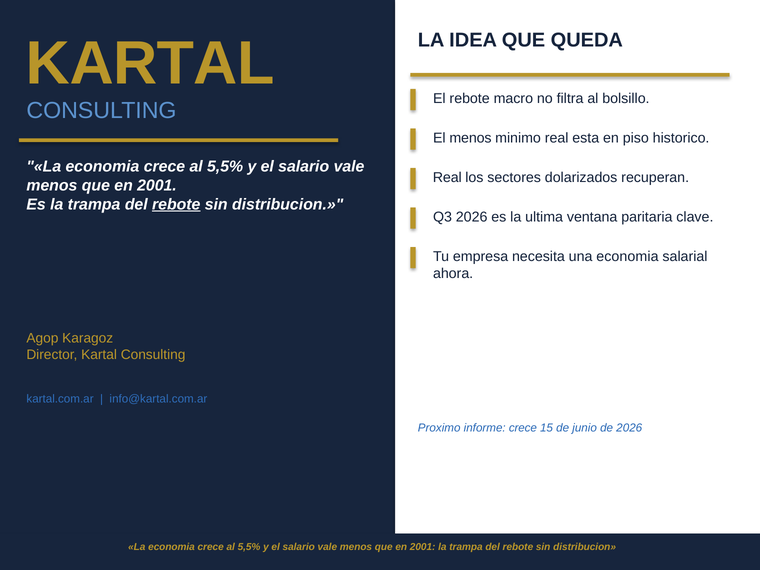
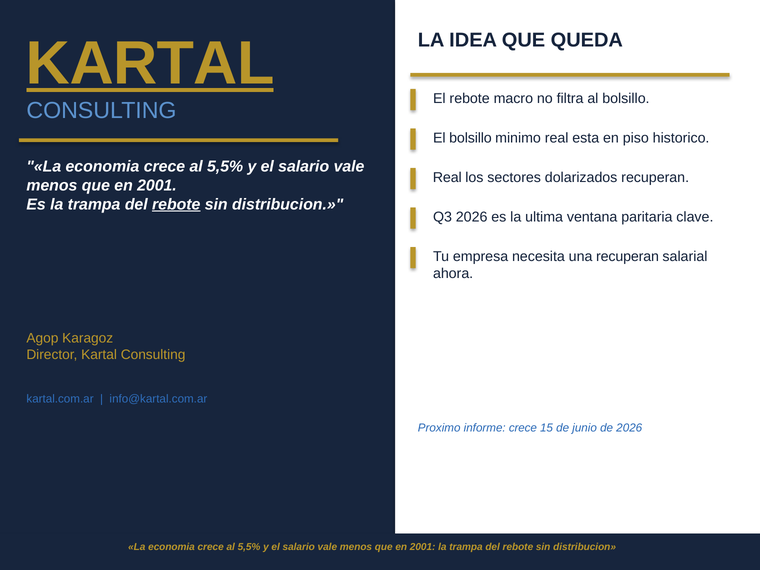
KARTAL at (150, 64) underline: none -> present
El menos: menos -> bolsillo
una economia: economia -> recuperan
